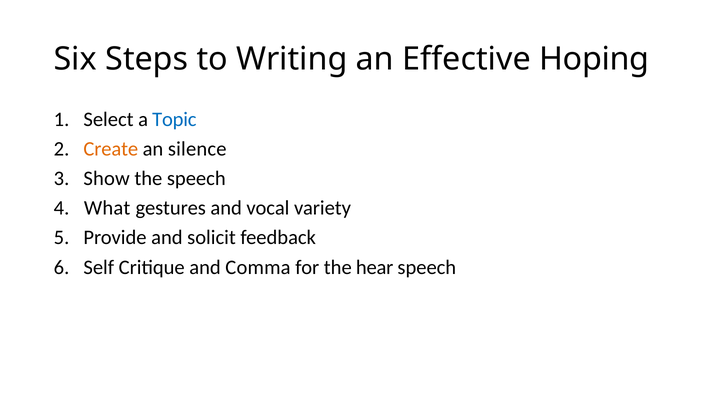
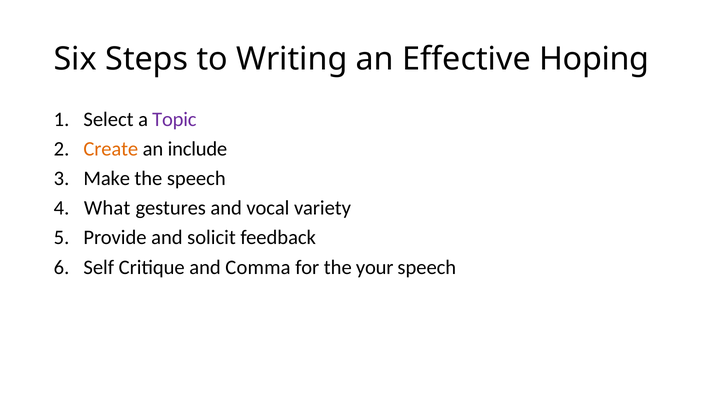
Topic colour: blue -> purple
silence: silence -> include
Show: Show -> Make
hear: hear -> your
